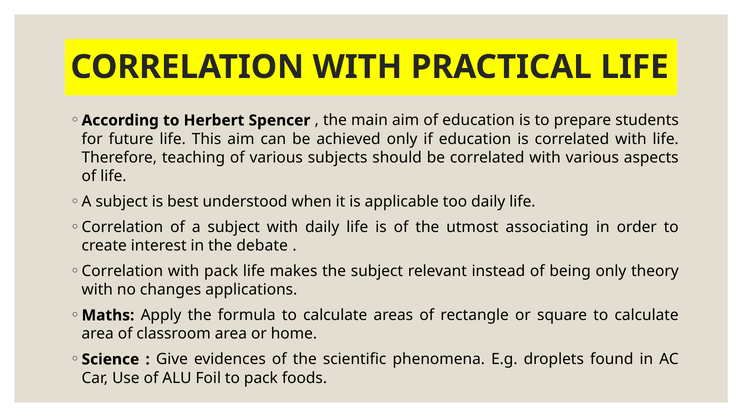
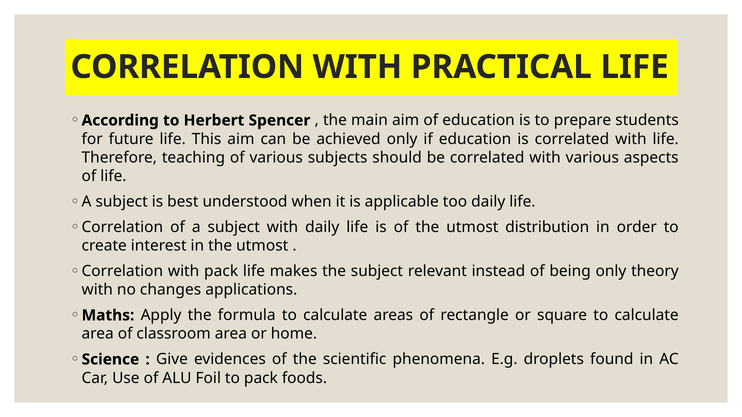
associating: associating -> distribution
in the debate: debate -> utmost
